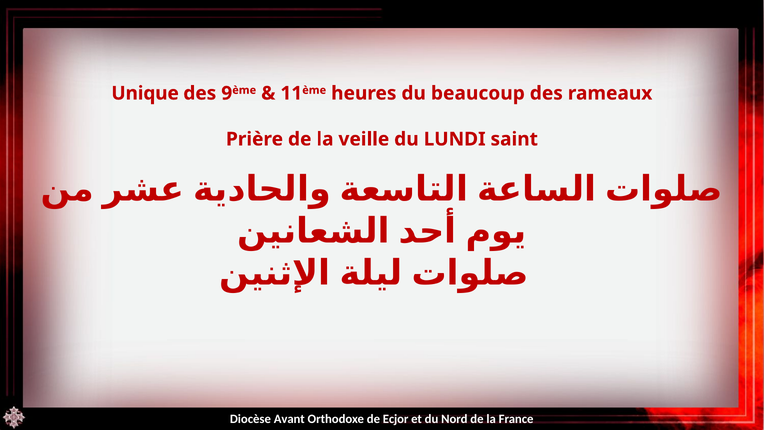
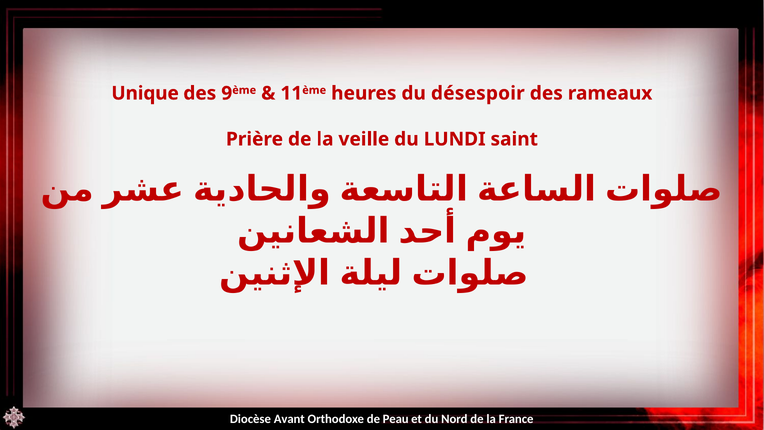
beaucoup: beaucoup -> désespoir
Ecjor: Ecjor -> Peau
